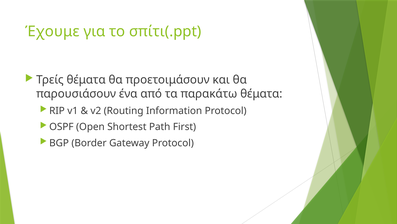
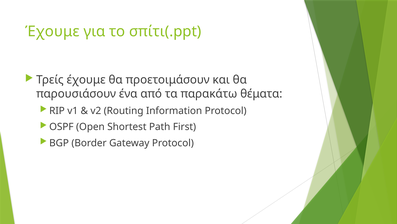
Τρείς θέματα: θέματα -> έχουμε
